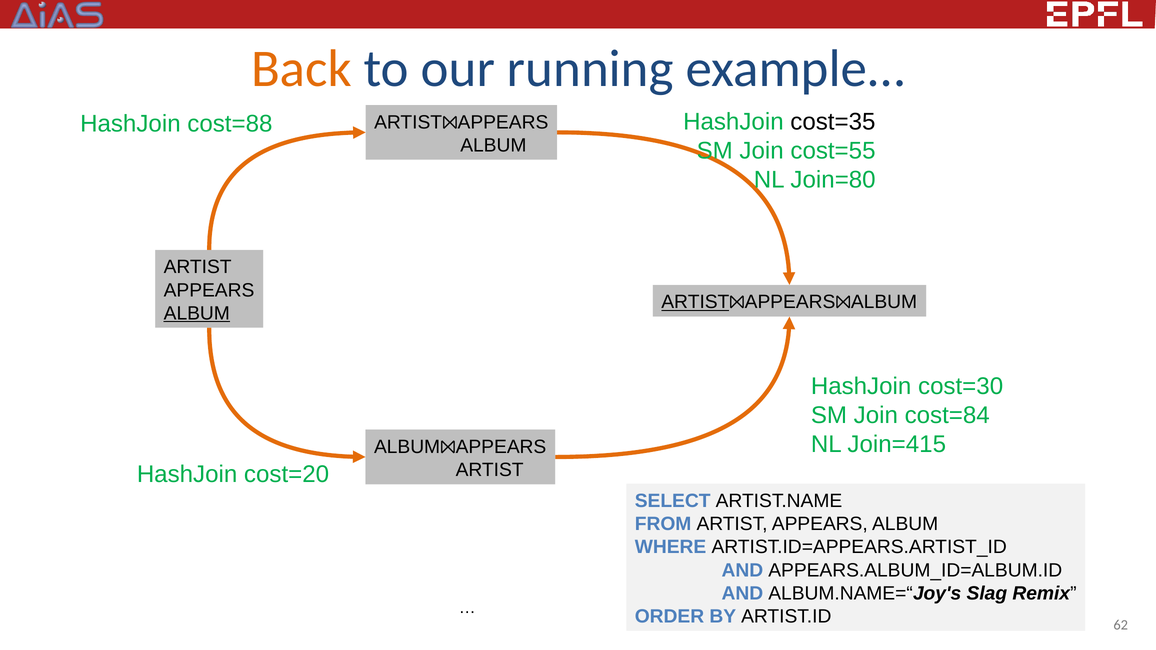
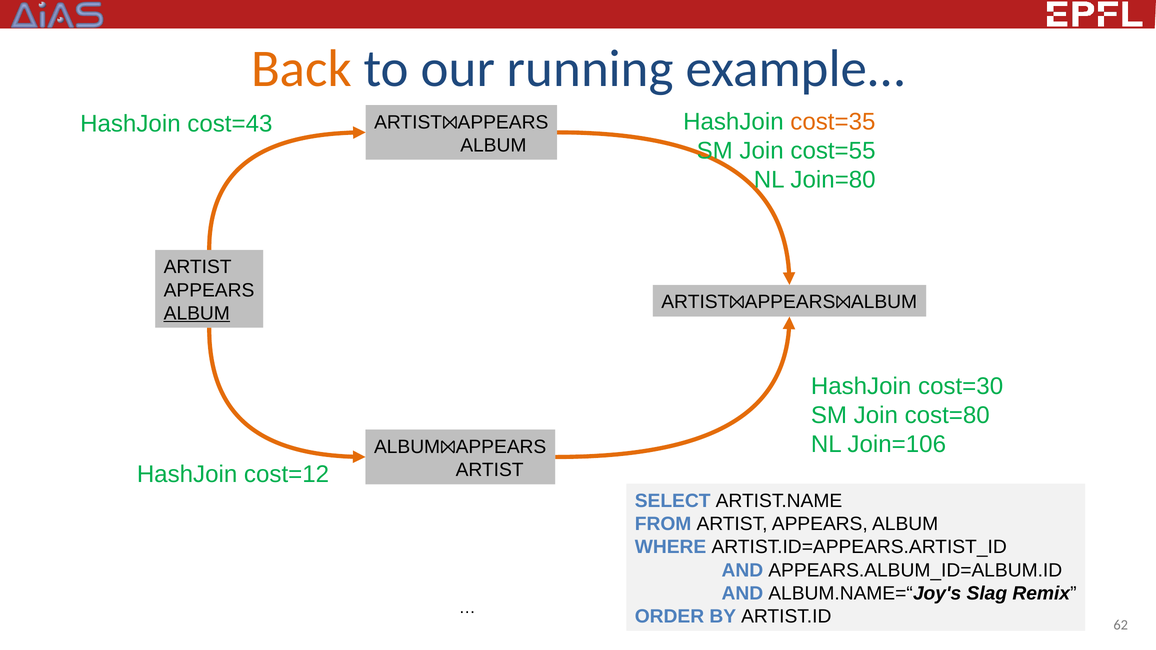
cost=35 colour: black -> orange
cost=88: cost=88 -> cost=43
ARTIST at (695, 302) underline: present -> none
cost=84: cost=84 -> cost=80
Join=415: Join=415 -> Join=106
cost=20: cost=20 -> cost=12
